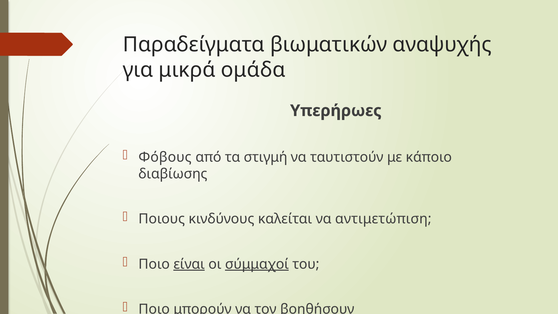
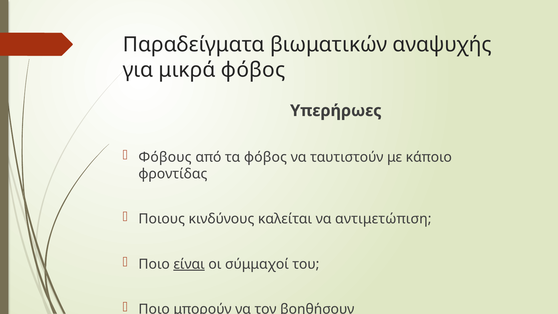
μικρά ομάδα: ομάδα -> φόβος
τα στιγμή: στιγμή -> φόβος
διαβίωσης: διαβίωσης -> φροντίδας
σύμμαχοί underline: present -> none
